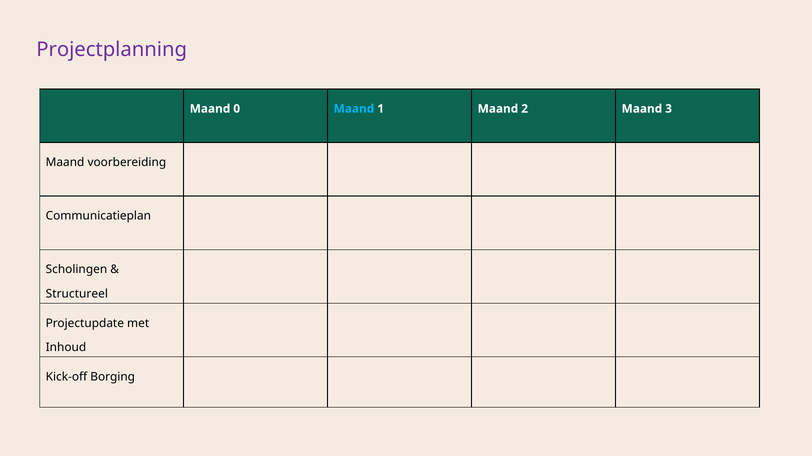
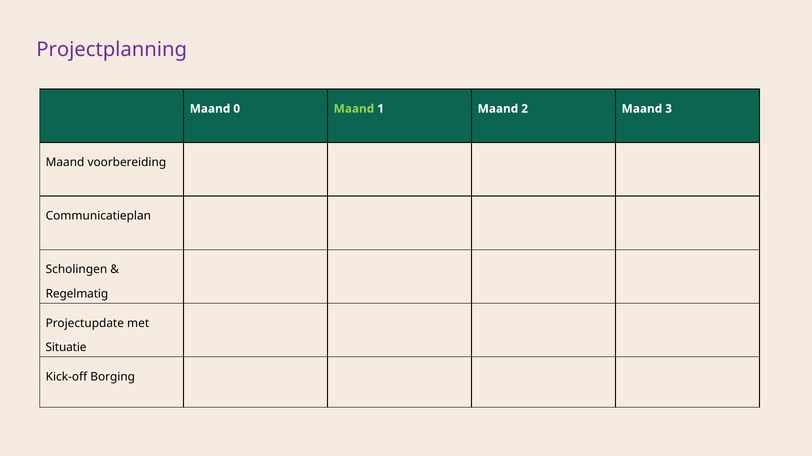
Maand at (354, 109) colour: light blue -> light green
Structureel: Structureel -> Regelmatig
Inhoud: Inhoud -> Situatie
